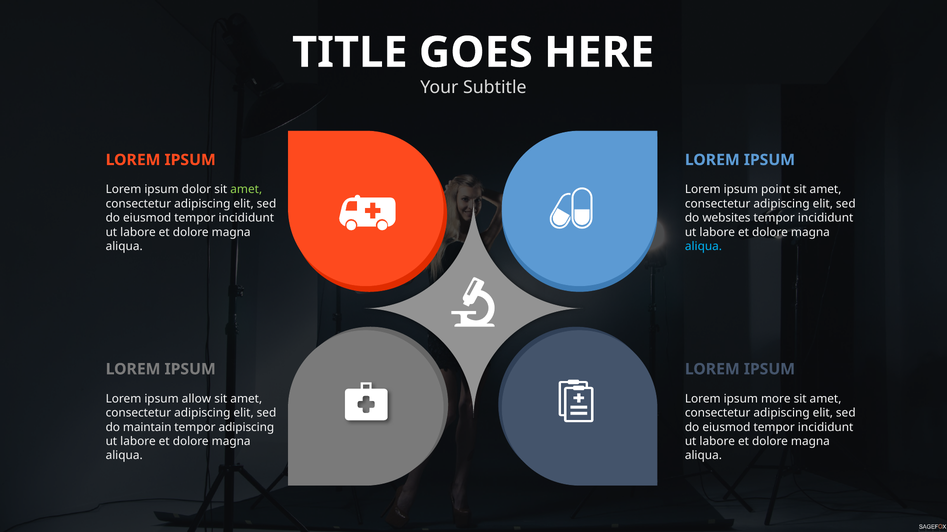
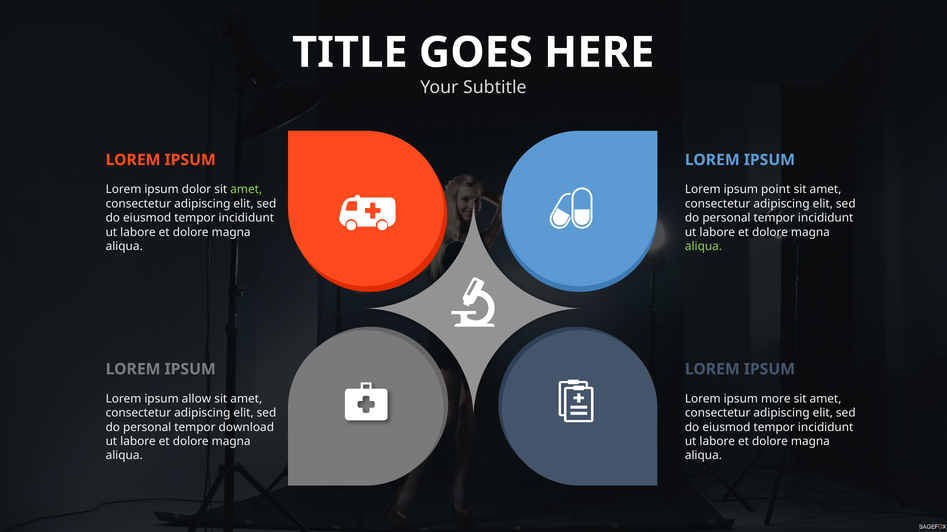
websites at (726, 218): websites -> personal
aliqua at (703, 247) colour: light blue -> light green
maintain at (147, 428): maintain -> personal
tempor adipiscing: adipiscing -> download
